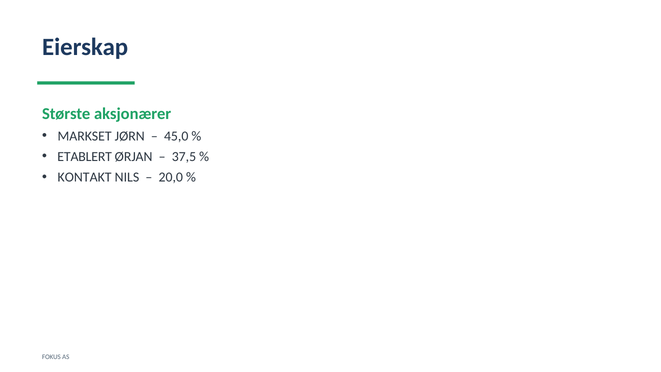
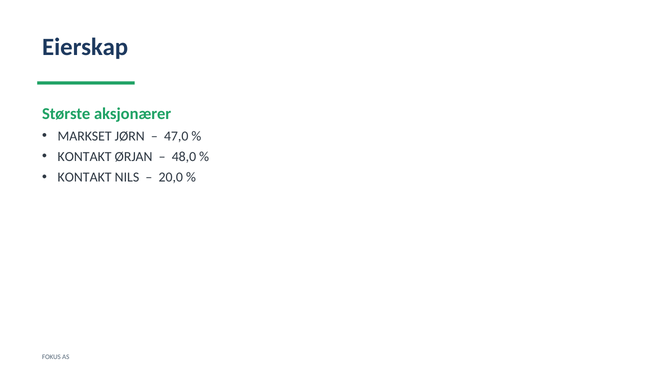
45,0: 45,0 -> 47,0
ETABLERT at (85, 157): ETABLERT -> KONTAKT
37,5: 37,5 -> 48,0
